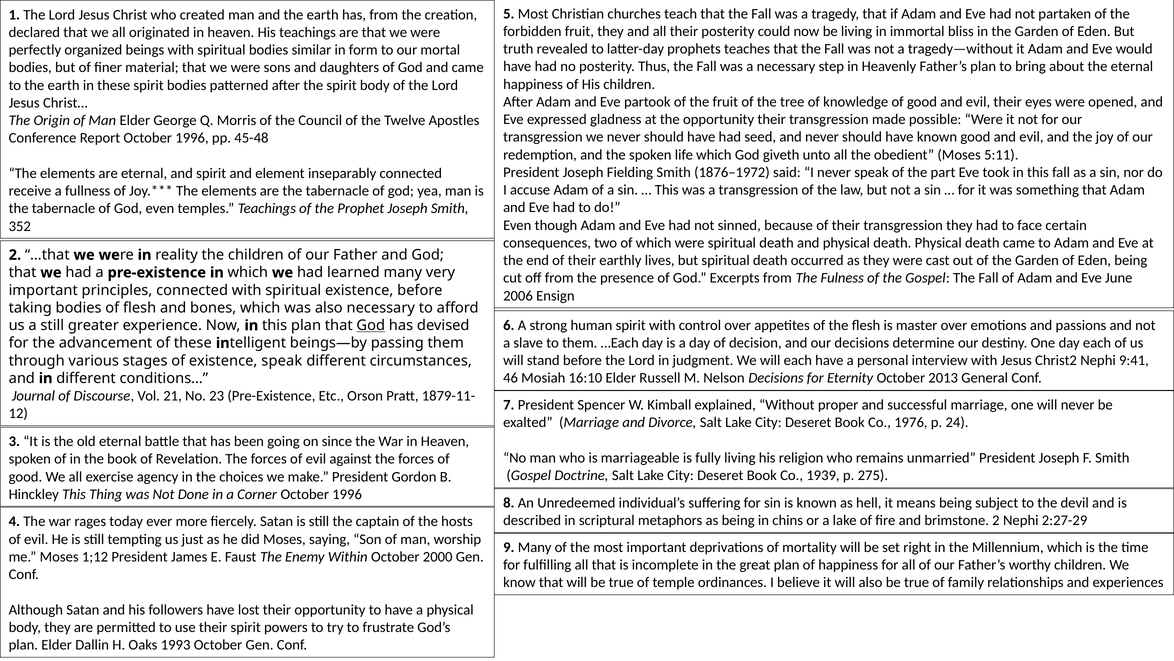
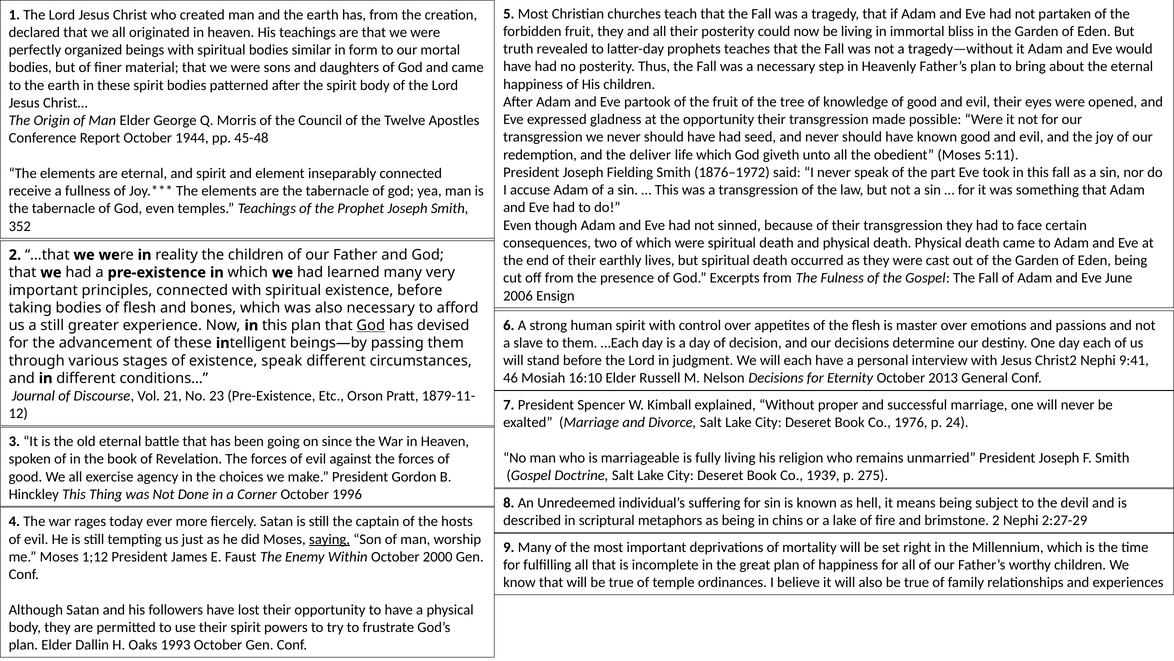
Report October 1996: 1996 -> 1944
the spoken: spoken -> deliver
saying underline: none -> present
